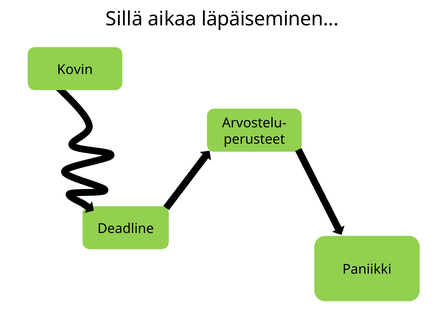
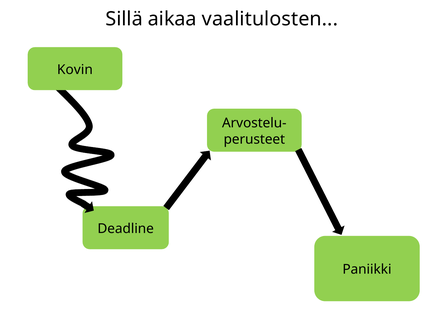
läpäiseminen: läpäiseminen -> vaalitulosten
